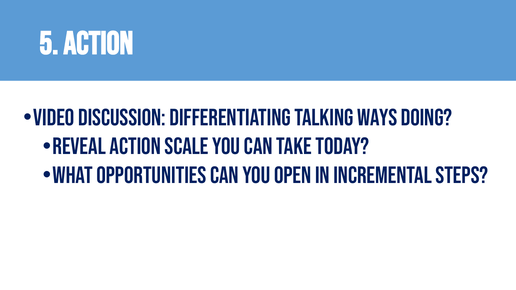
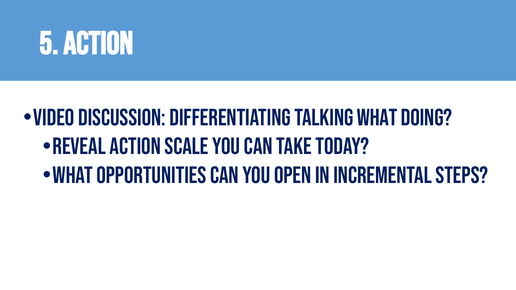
talking ways: ways -> what
